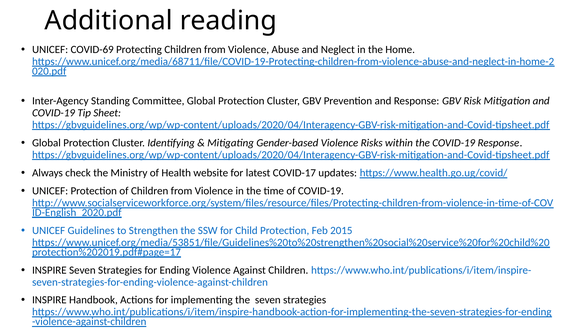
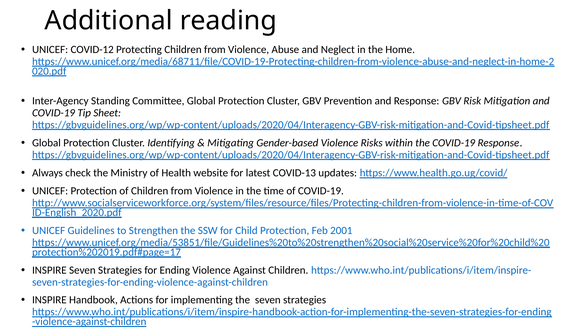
COVID-69: COVID-69 -> COVID-12
COVID-17: COVID-17 -> COVID-13
2015: 2015 -> 2001
